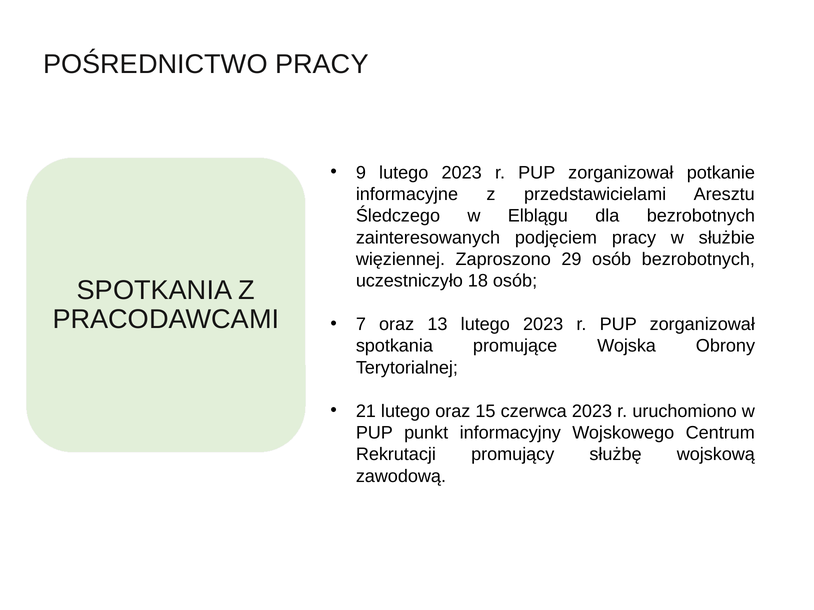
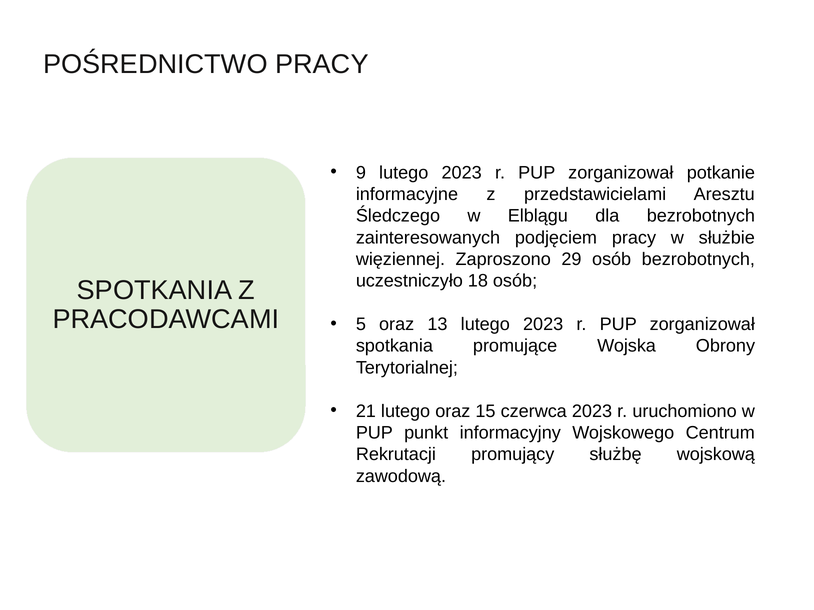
7: 7 -> 5
